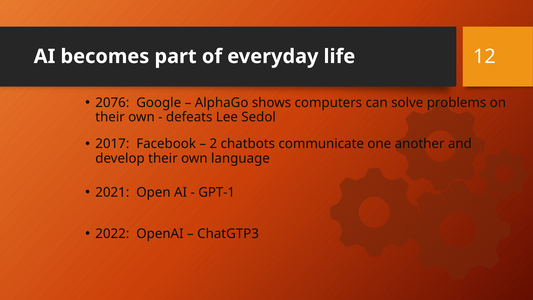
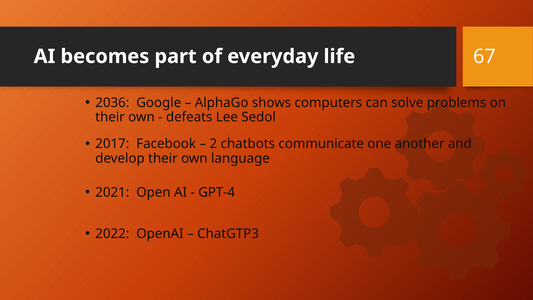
12: 12 -> 67
2076: 2076 -> 2036
GPT-1: GPT-1 -> GPT-4
